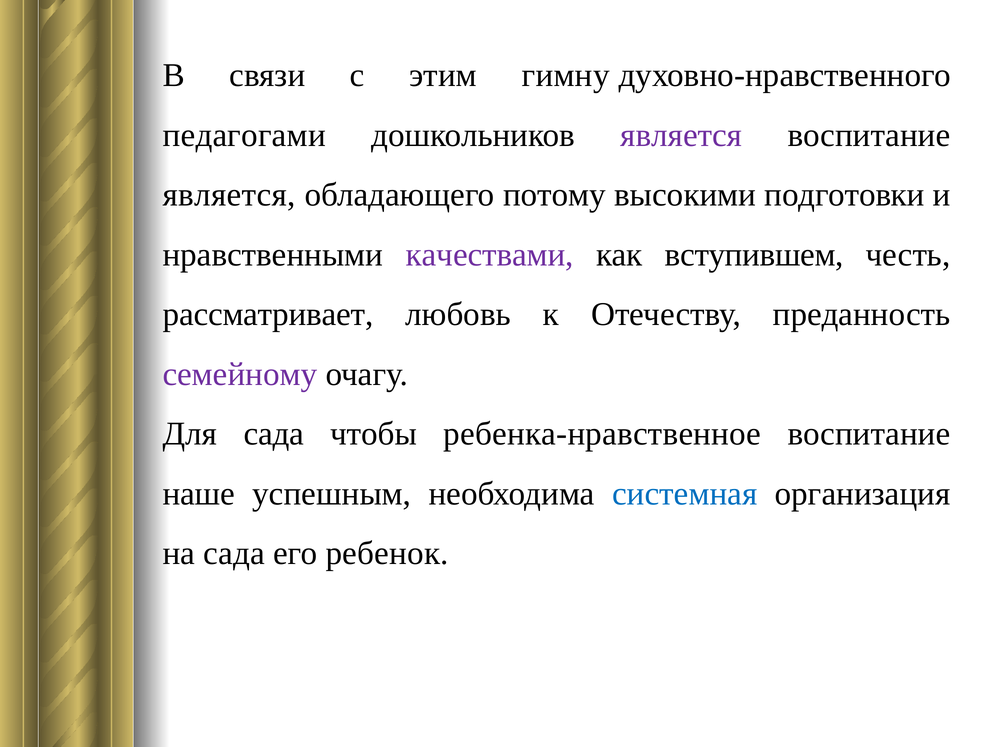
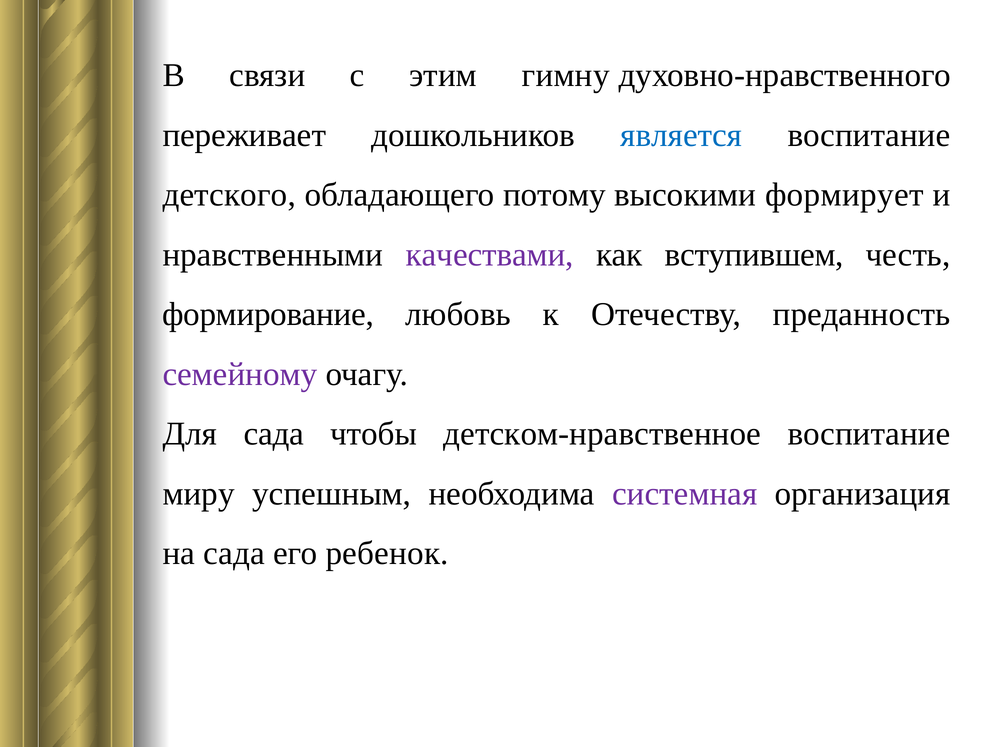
педагогами: педагогами -> переживает
является at (681, 135) colour: purple -> blue
является at (229, 195): является -> детского
подготовки: подготовки -> формирует
рассматривает: рассматривает -> формирование
ребенка-нравственное: ребенка-нравственное -> детском-нравственное
наше: наше -> миру
системная colour: blue -> purple
